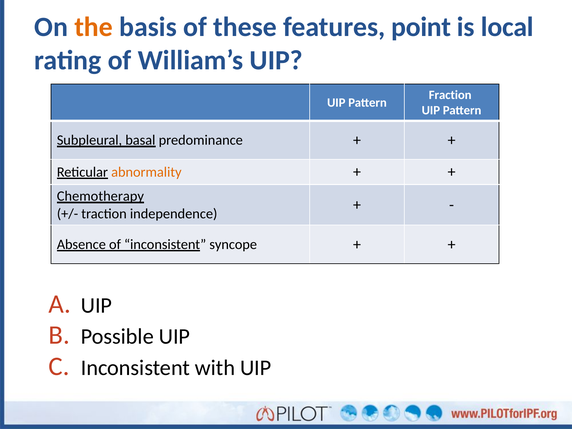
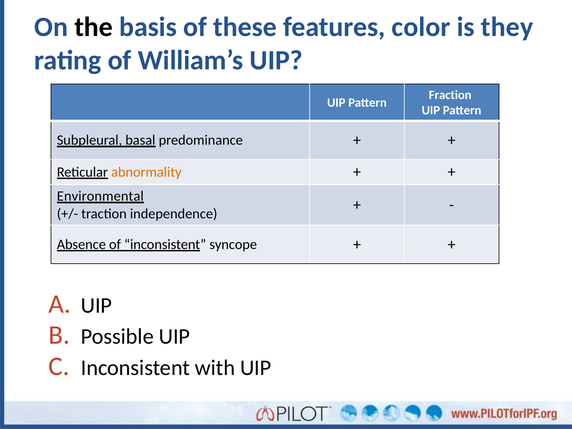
the colour: orange -> black
point: point -> color
local: local -> they
Chemotherapy: Chemotherapy -> Environmental
